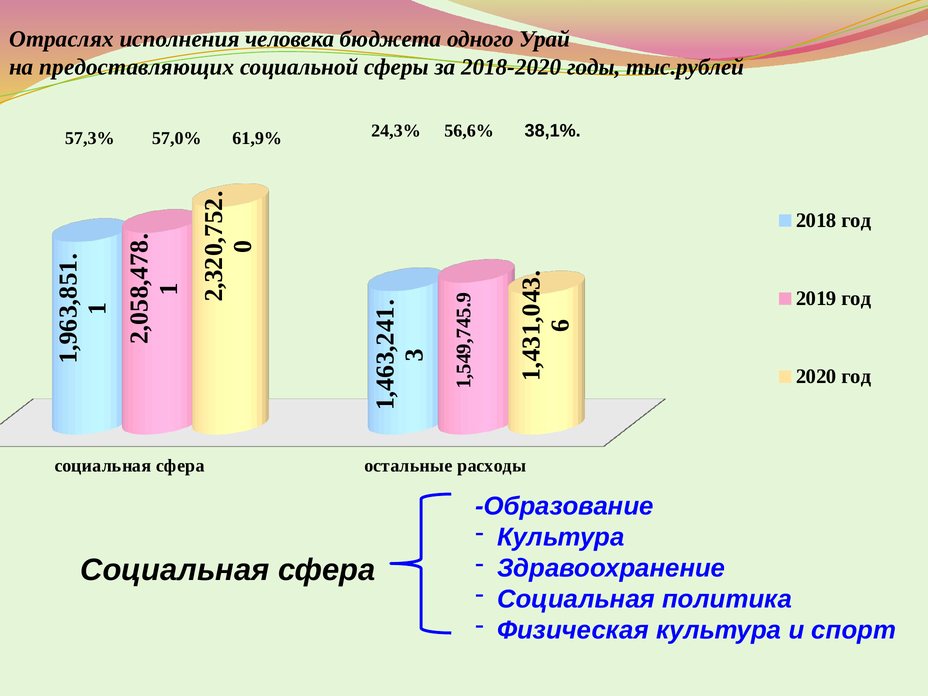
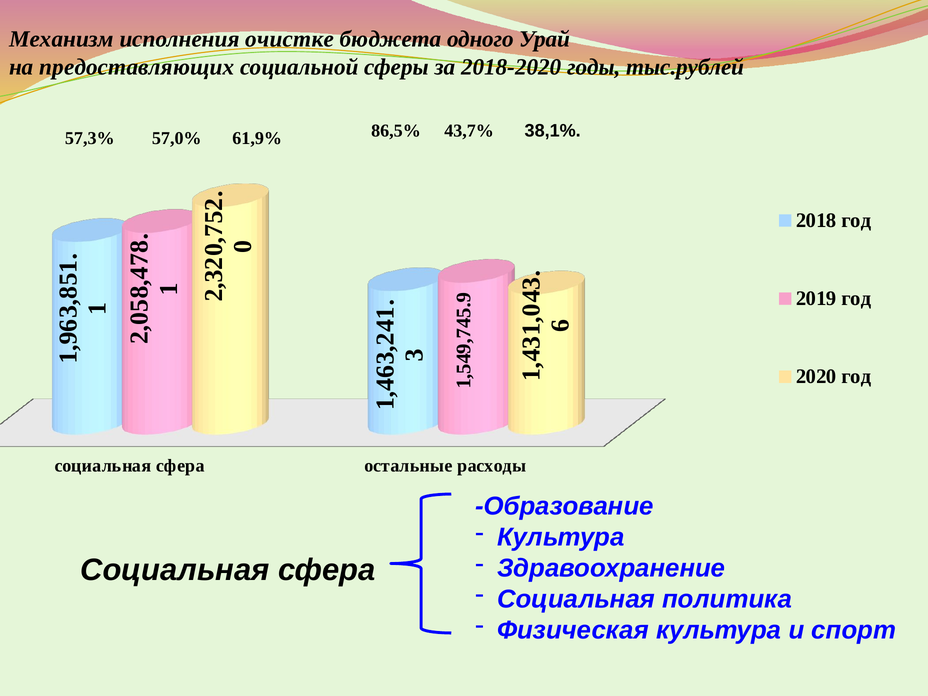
Отраслях: Отраслях -> Механизм
человека: человека -> очистке
24,3%: 24,3% -> 86,5%
56,6%: 56,6% -> 43,7%
